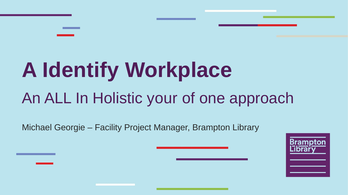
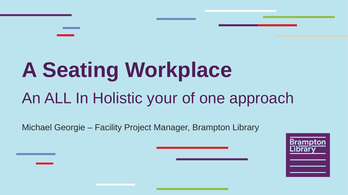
Identify: Identify -> Seating
